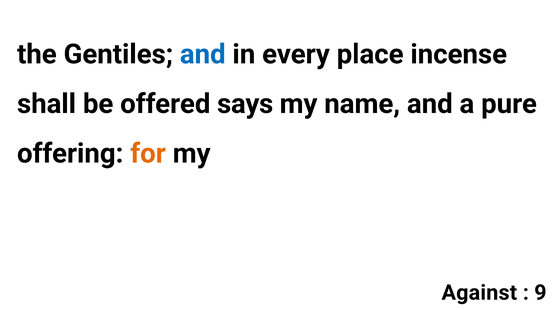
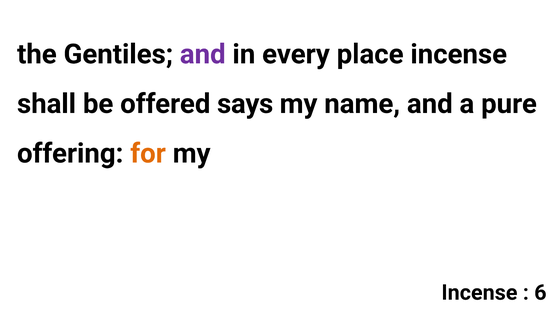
and at (203, 54) colour: blue -> purple
Against at (479, 293): Against -> Incense
9: 9 -> 6
